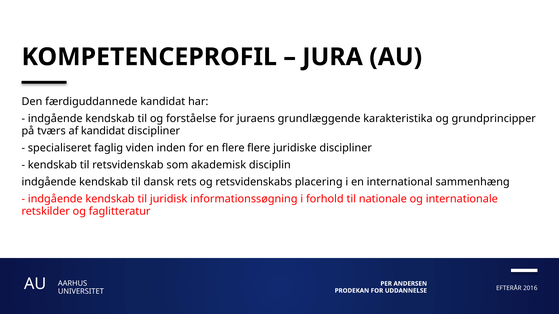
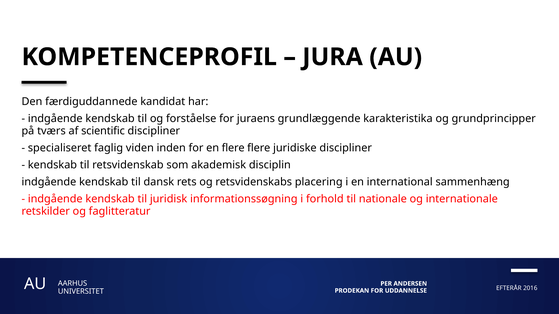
af kandidat: kandidat -> scientific
